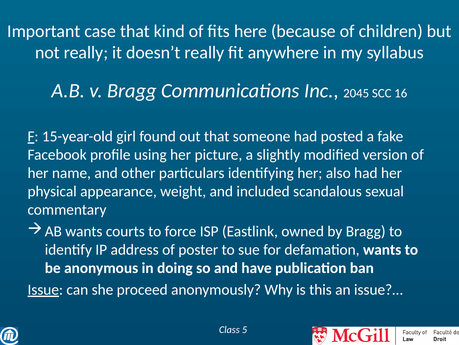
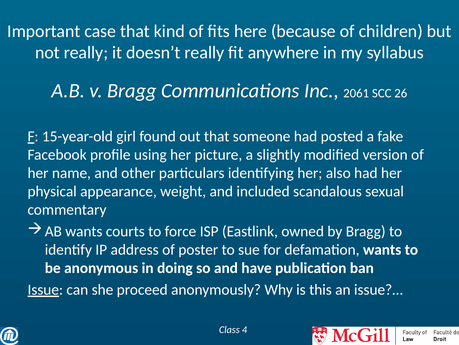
2045: 2045 -> 2061
16: 16 -> 26
5: 5 -> 4
